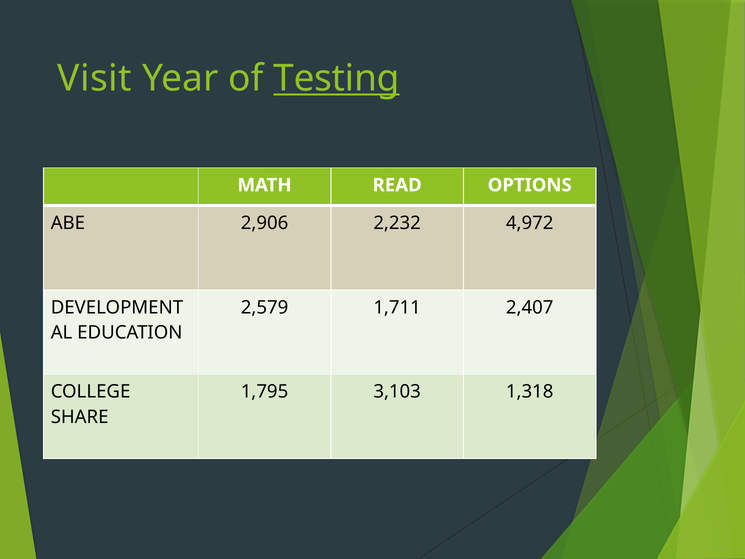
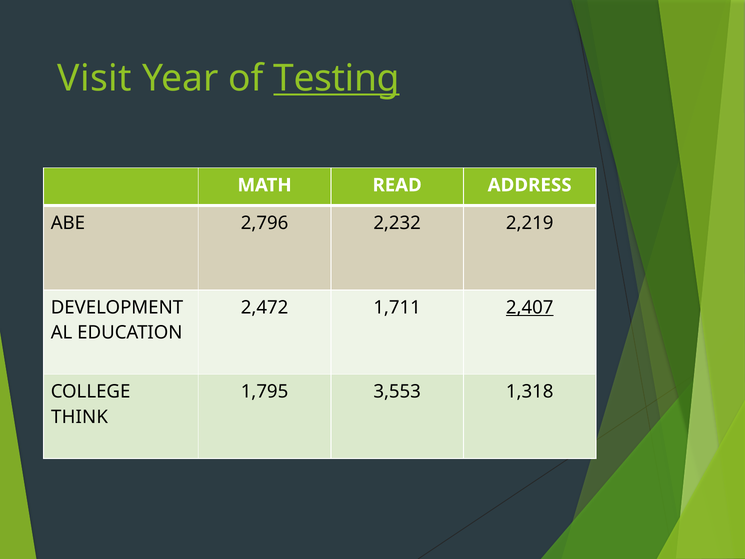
OPTIONS: OPTIONS -> ADDRESS
2,906: 2,906 -> 2,796
4,972: 4,972 -> 2,219
2,579: 2,579 -> 2,472
2,407 underline: none -> present
3,103: 3,103 -> 3,553
SHARE: SHARE -> THINK
